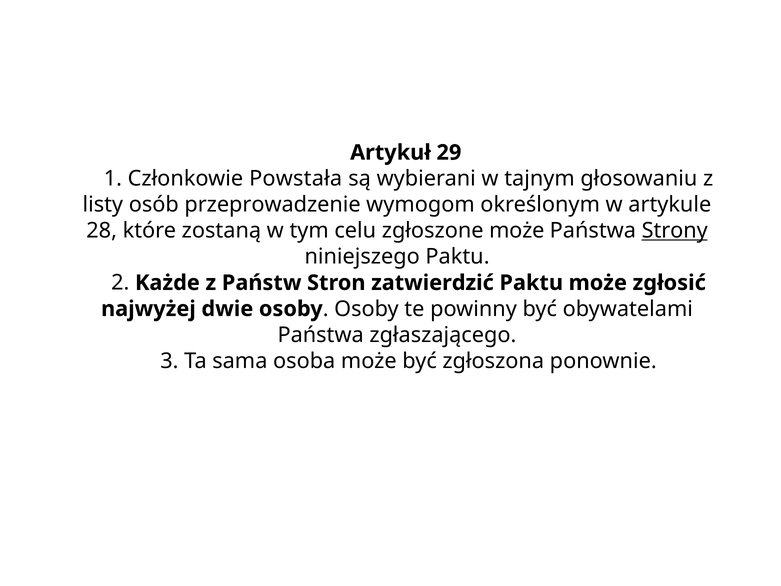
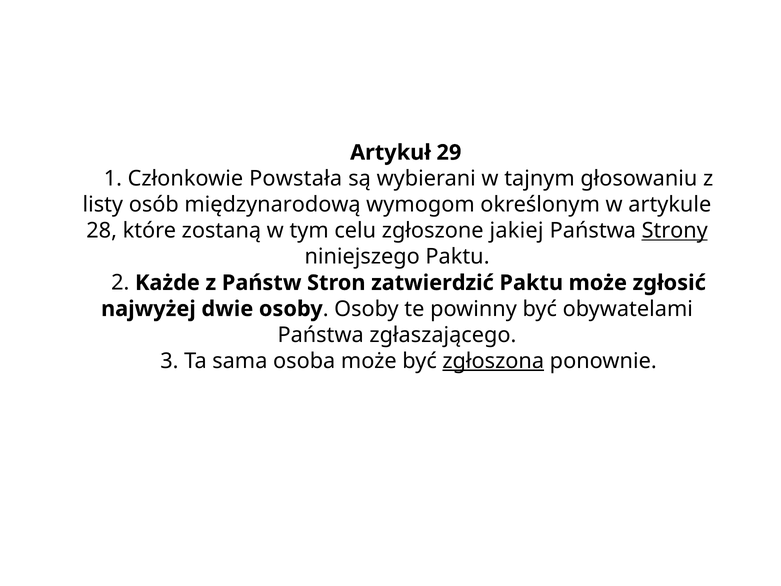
przeprowadzenie: przeprowadzenie -> międzynarodową
zgłoszone może: może -> jakiej
zgłoszona underline: none -> present
